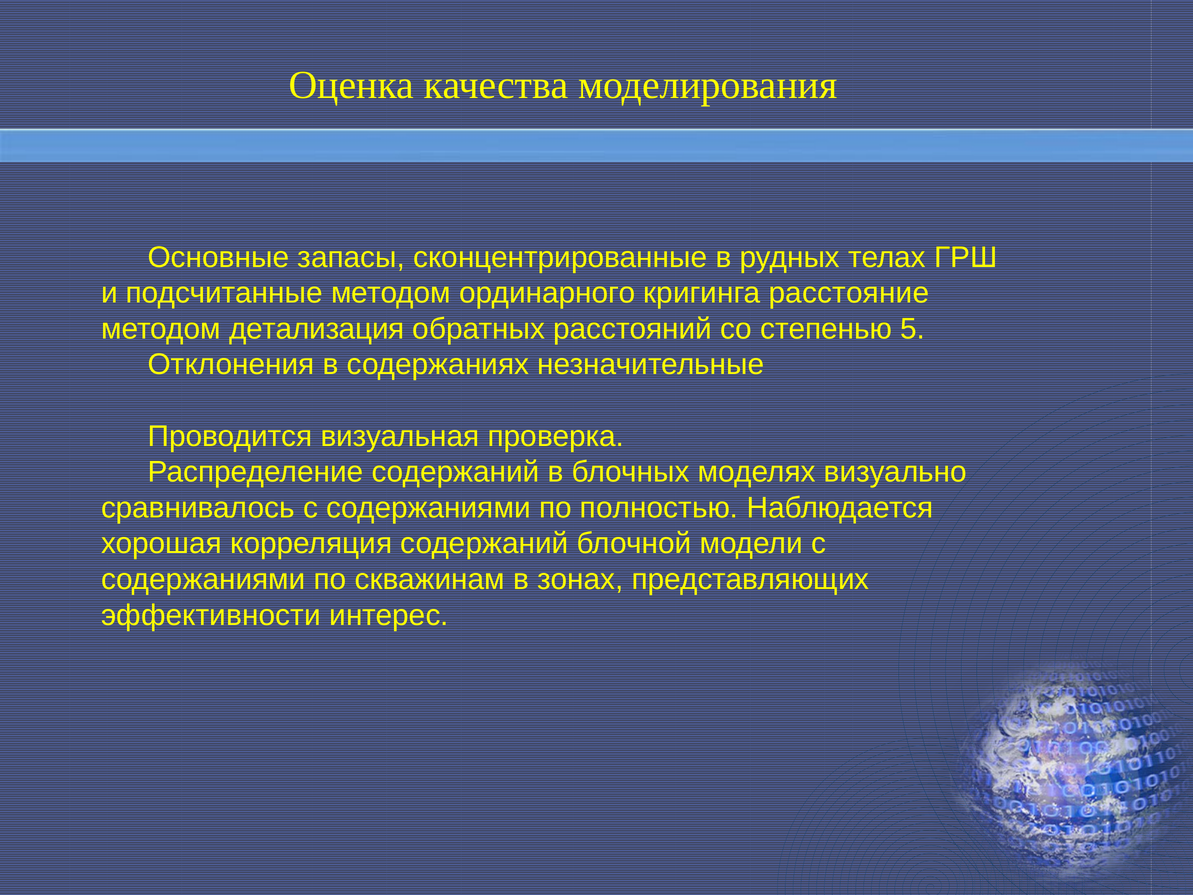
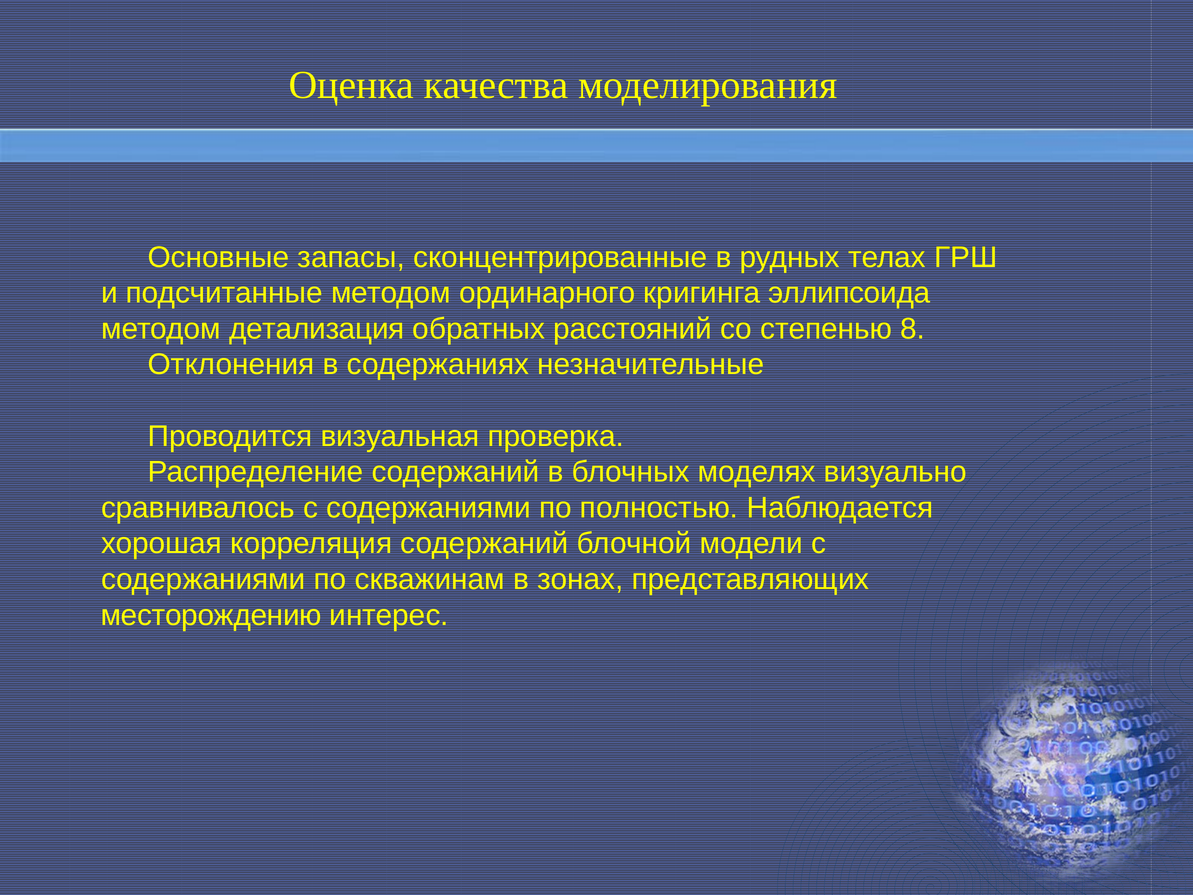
расстояние: расстояние -> эллипсоида
5: 5 -> 8
эффективности: эффективности -> месторождению
